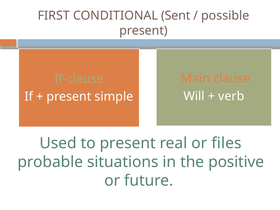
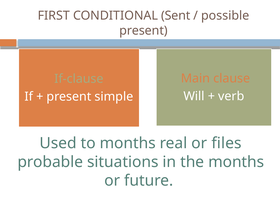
to present: present -> months
the positive: positive -> months
